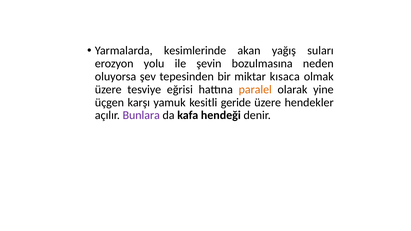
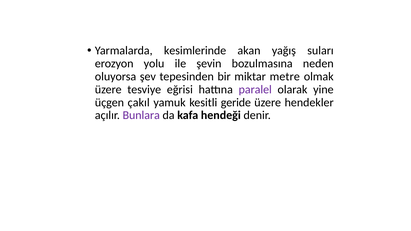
kısaca: kısaca -> metre
paralel colour: orange -> purple
karşı: karşı -> çakıl
